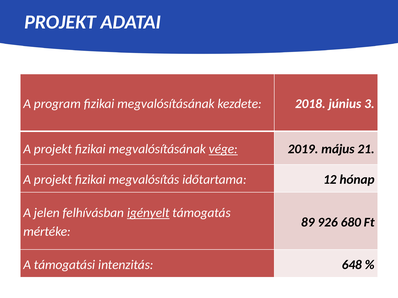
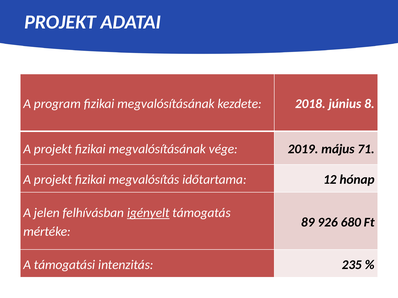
3: 3 -> 8
vége underline: present -> none
21: 21 -> 71
648: 648 -> 235
